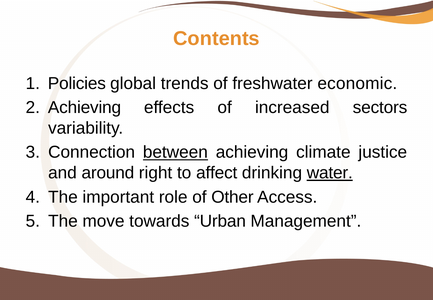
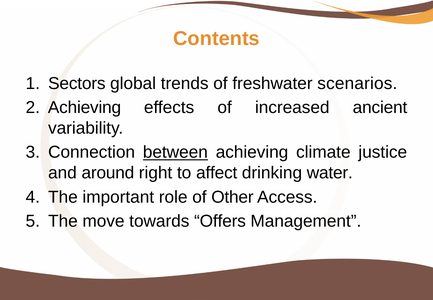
Policies: Policies -> Sectors
economic: economic -> scenarios
sectors: sectors -> ancient
water underline: present -> none
Urban: Urban -> Offers
